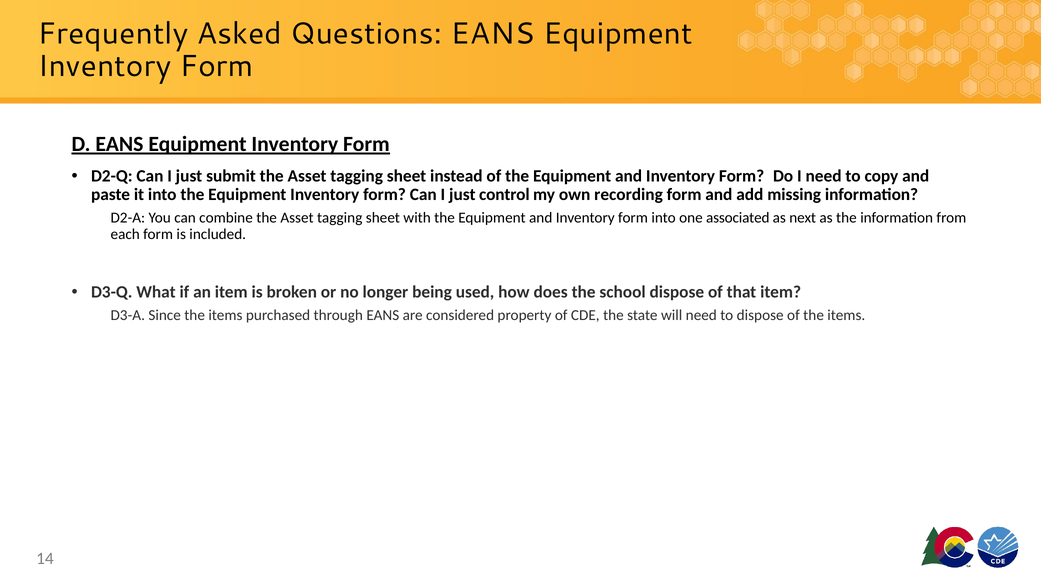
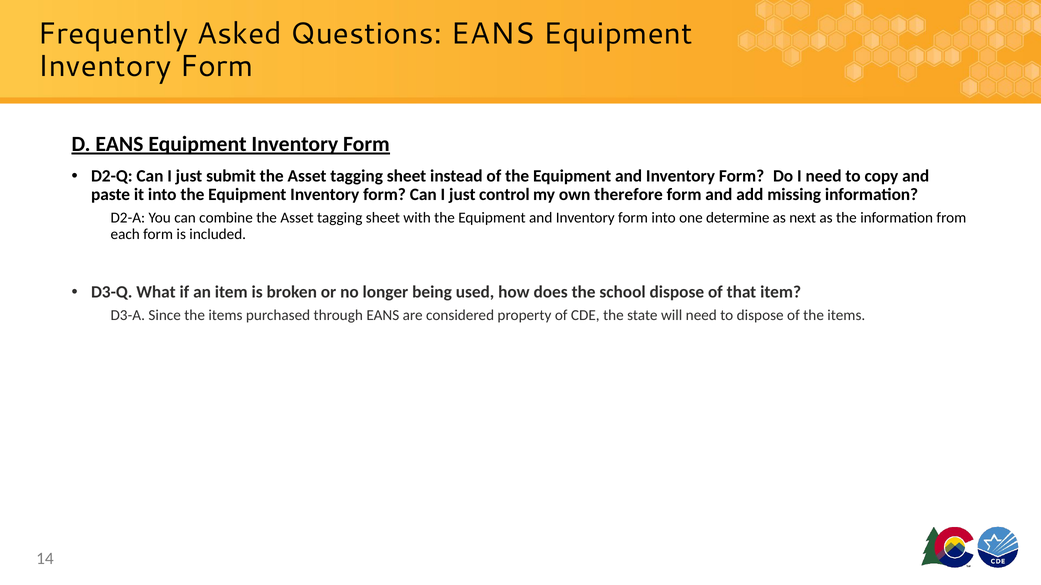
recording: recording -> therefore
associated: associated -> determine
